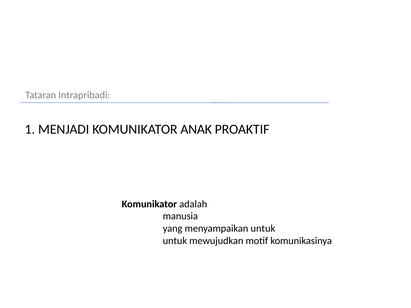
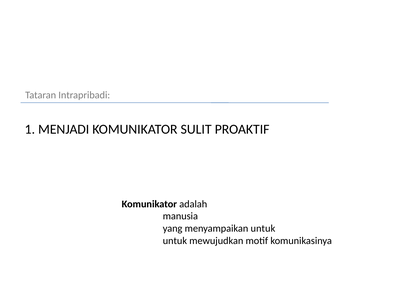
ANAK: ANAK -> SULIT
